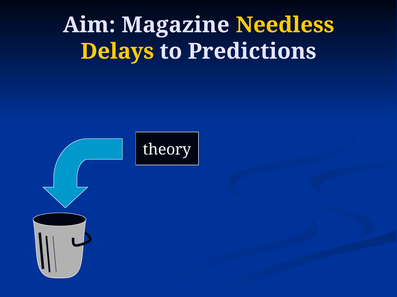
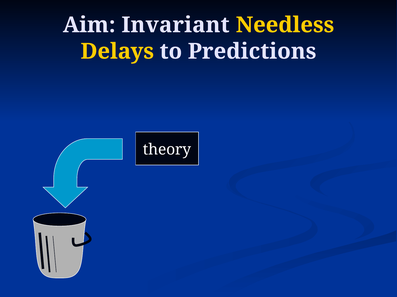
Magazine: Magazine -> Invariant
